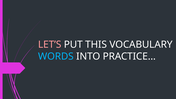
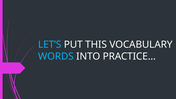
LET’S colour: pink -> light blue
